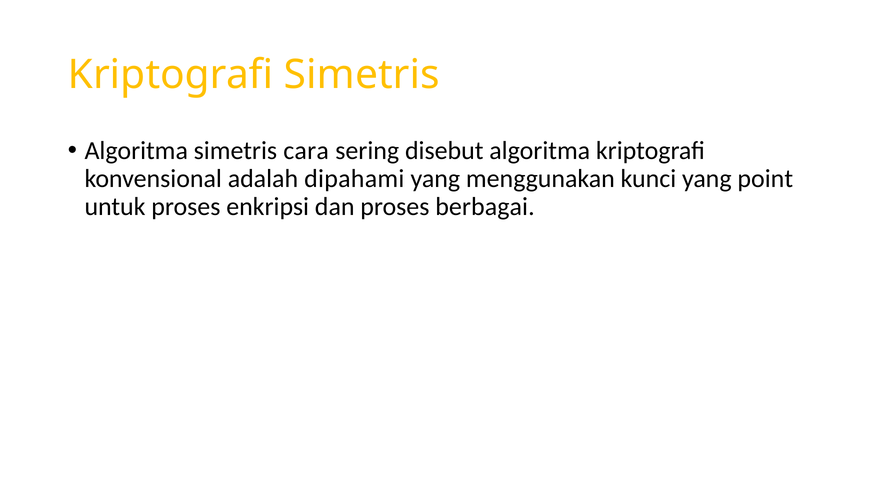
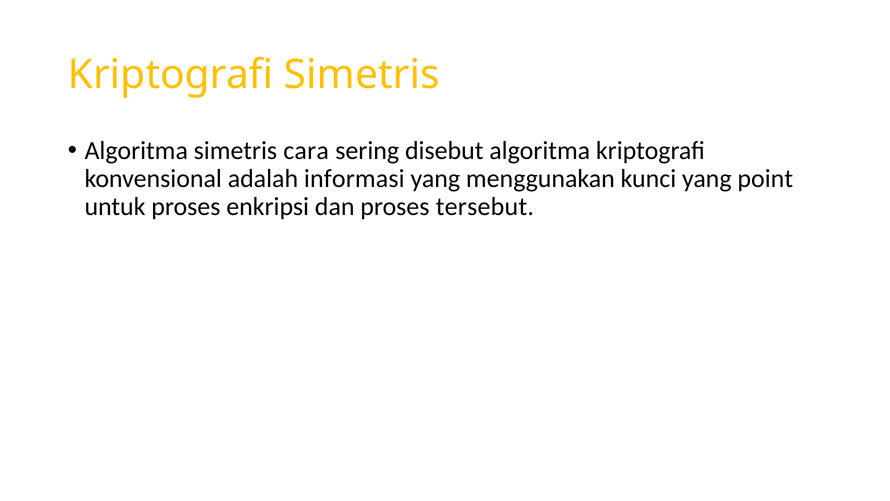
dipahami: dipahami -> informasi
berbagai: berbagai -> tersebut
